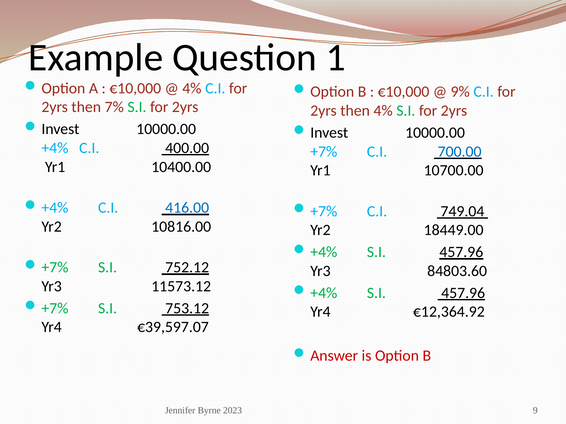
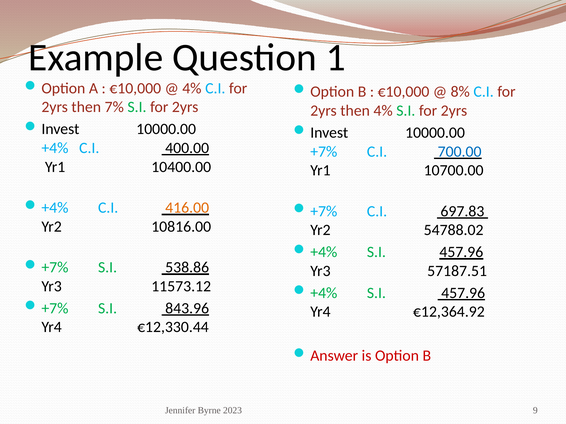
9%: 9% -> 8%
416.00 colour: blue -> orange
749.04: 749.04 -> 697.83
18449.00: 18449.00 -> 54788.02
752.12: 752.12 -> 538.86
84803.60: 84803.60 -> 57187.51
753.12: 753.12 -> 843.96
€39,597.07: €39,597.07 -> €12,330.44
